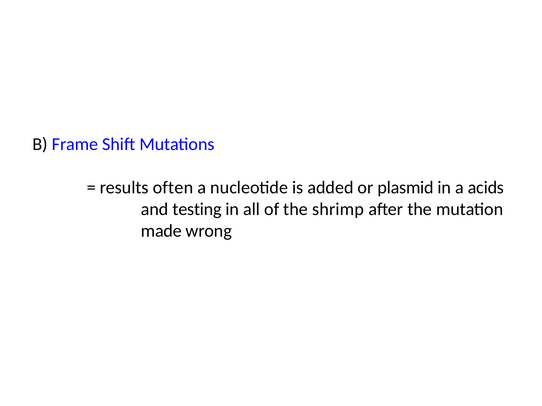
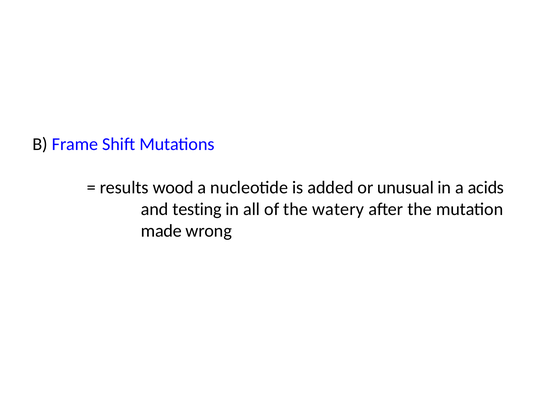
often: often -> wood
plasmid: plasmid -> unusual
shrimp: shrimp -> watery
